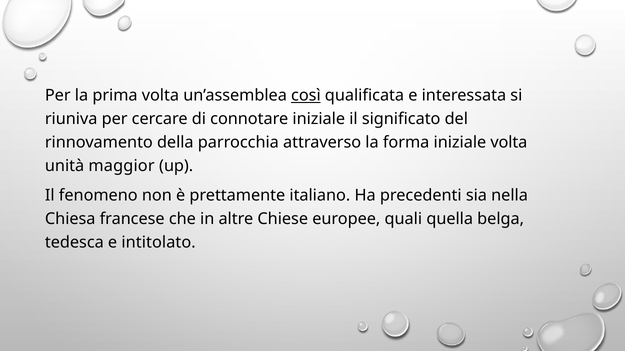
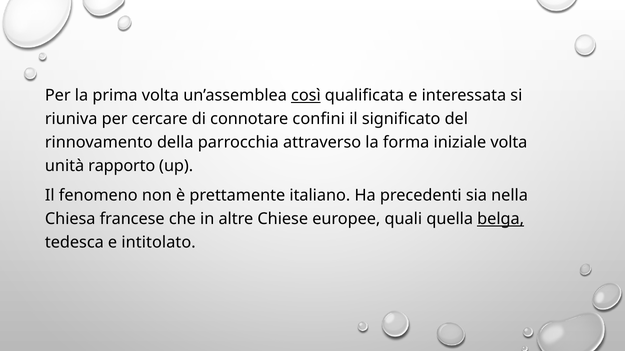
connotare iniziale: iniziale -> confini
maggior: maggior -> rapporto
belga underline: none -> present
